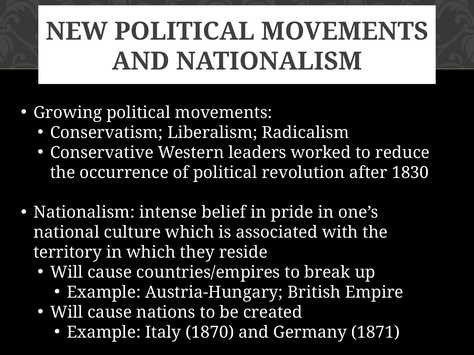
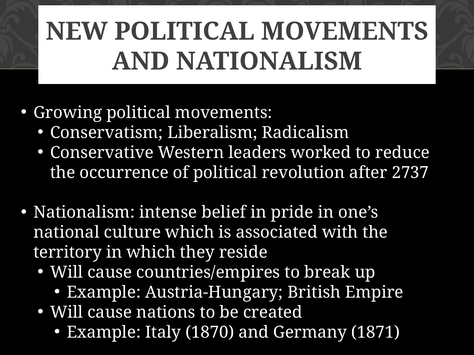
1830: 1830 -> 2737
